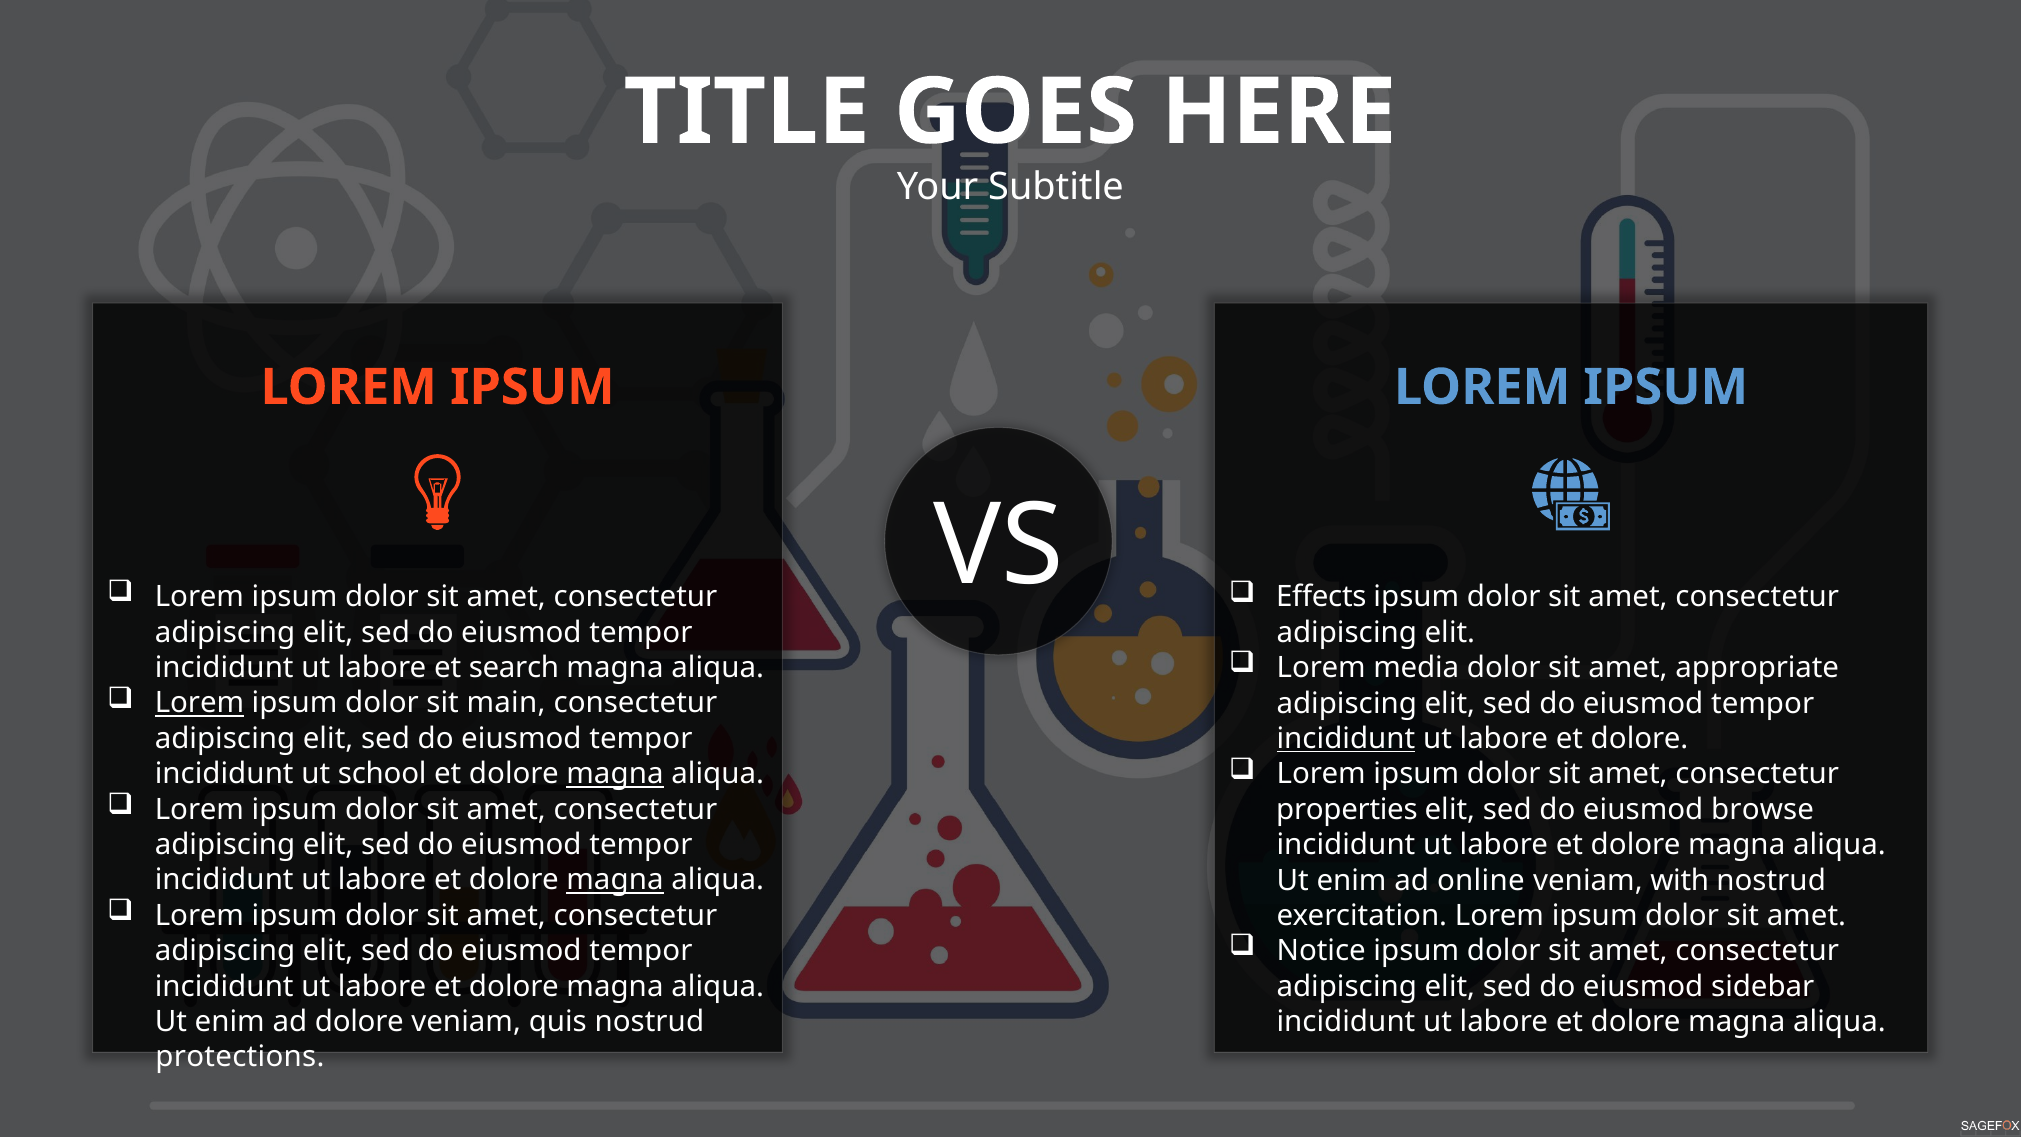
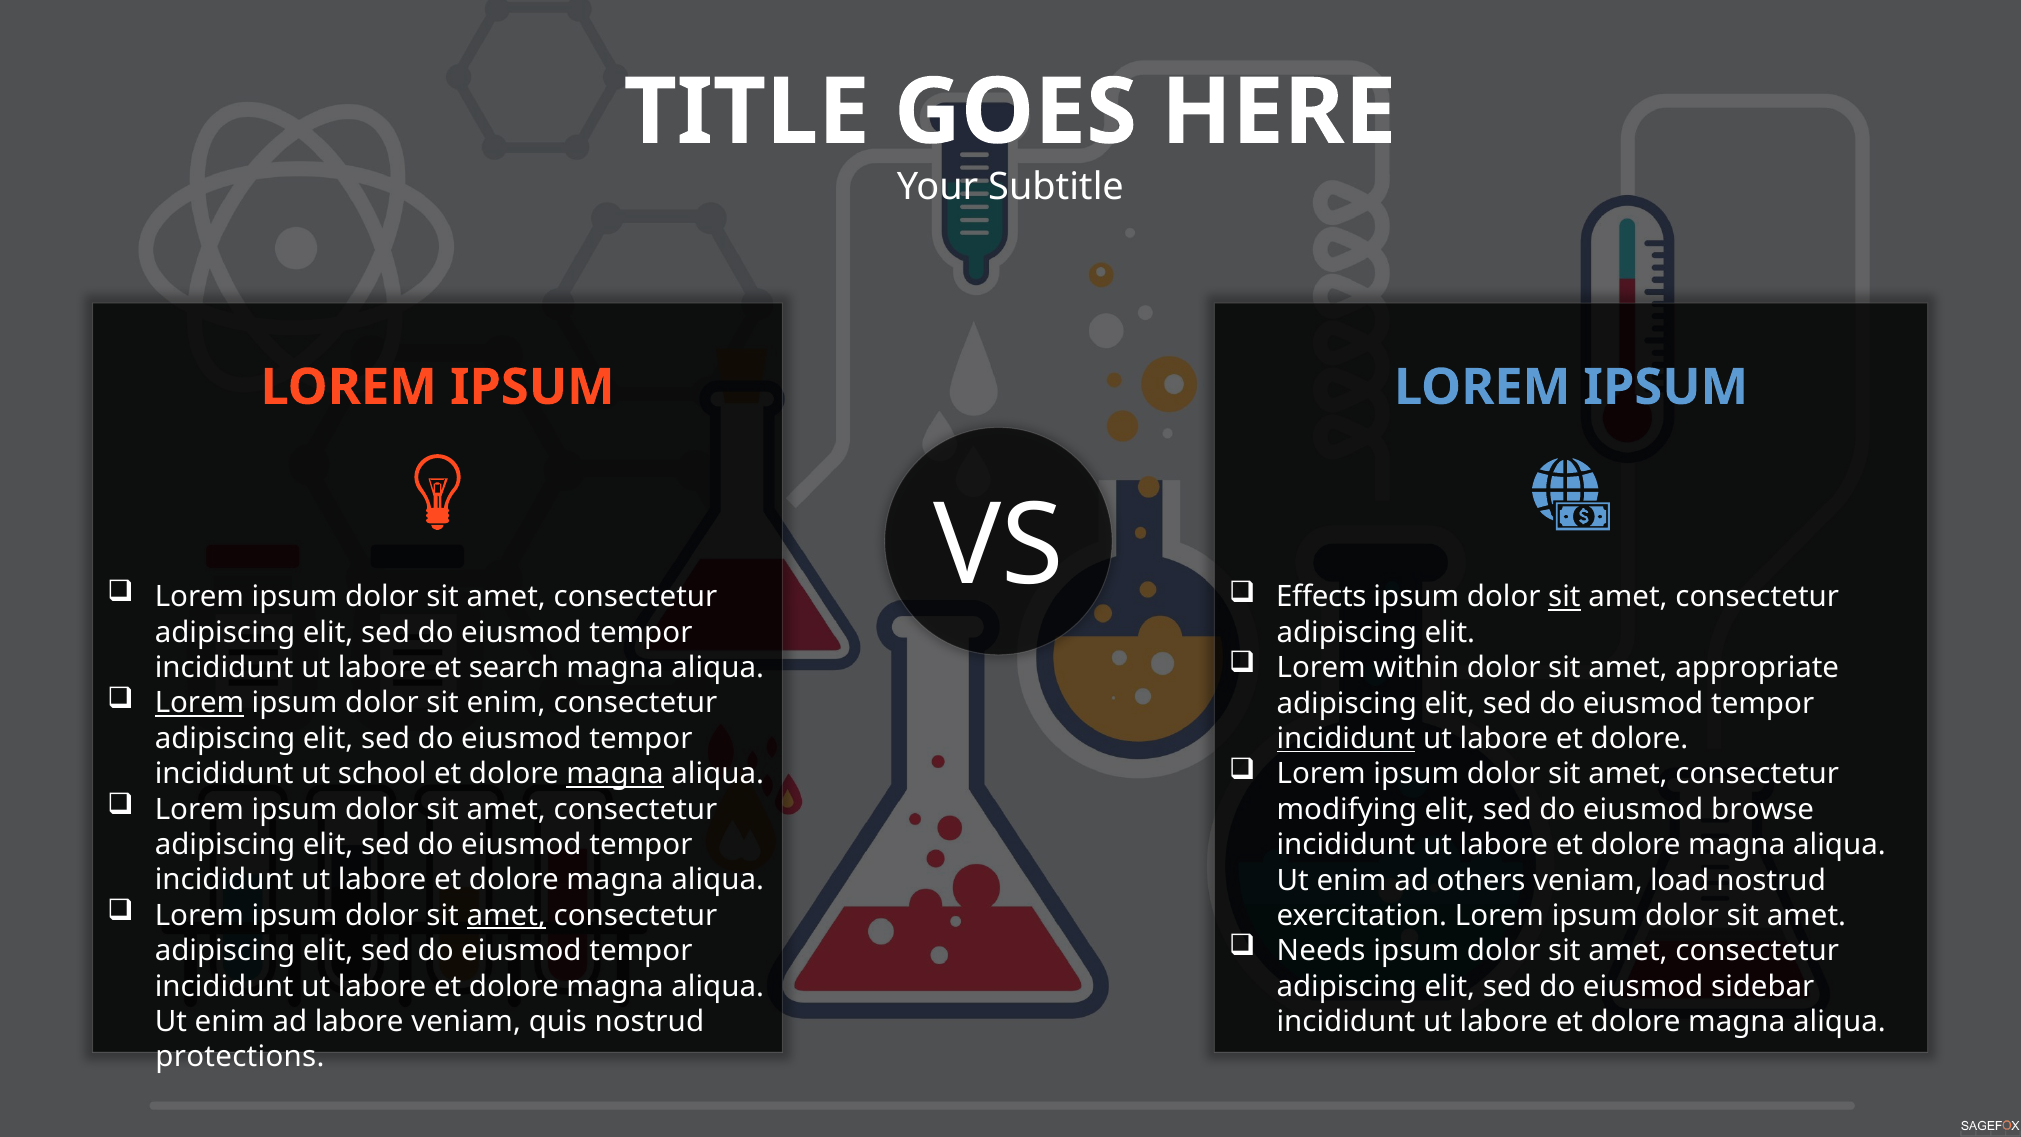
sit at (1564, 597) underline: none -> present
media: media -> within
sit main: main -> enim
properties: properties -> modifying
magna at (615, 880) underline: present -> none
online: online -> others
with: with -> load
amet at (506, 915) underline: none -> present
Notice: Notice -> Needs
ad dolore: dolore -> labore
